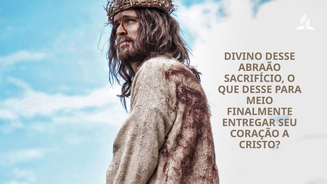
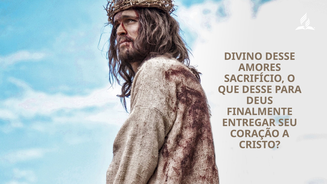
ABRAÃO: ABRAÃO -> AMORES
MEIO: MEIO -> DEUS
